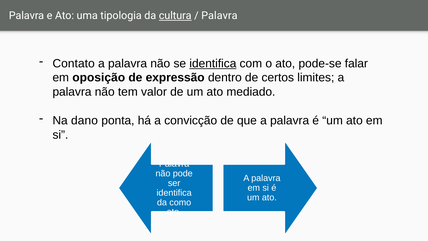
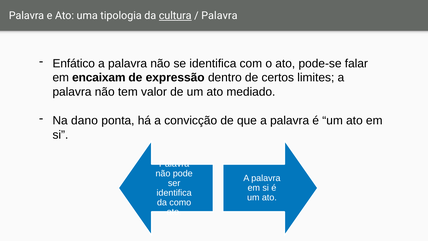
Contato: Contato -> Enfático
identifica at (213, 63) underline: present -> none
oposição: oposição -> encaixam
